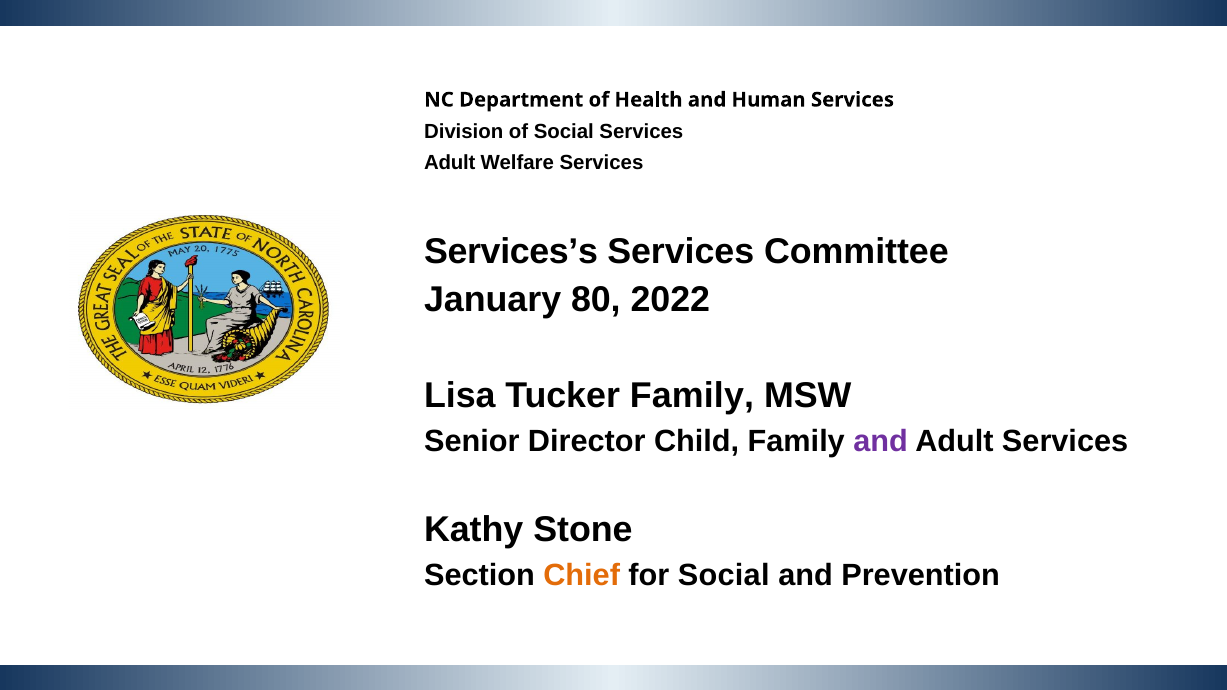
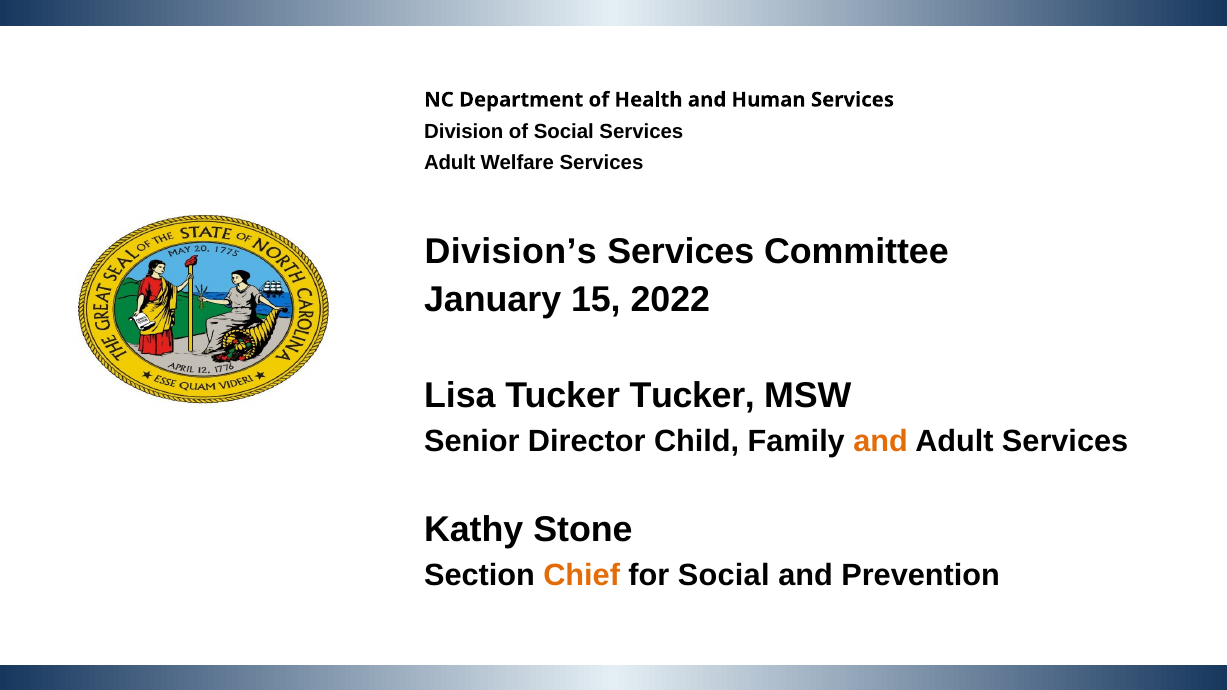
Services’s: Services’s -> Division’s
80: 80 -> 15
Tucker Family: Family -> Tucker
and at (881, 442) colour: purple -> orange
